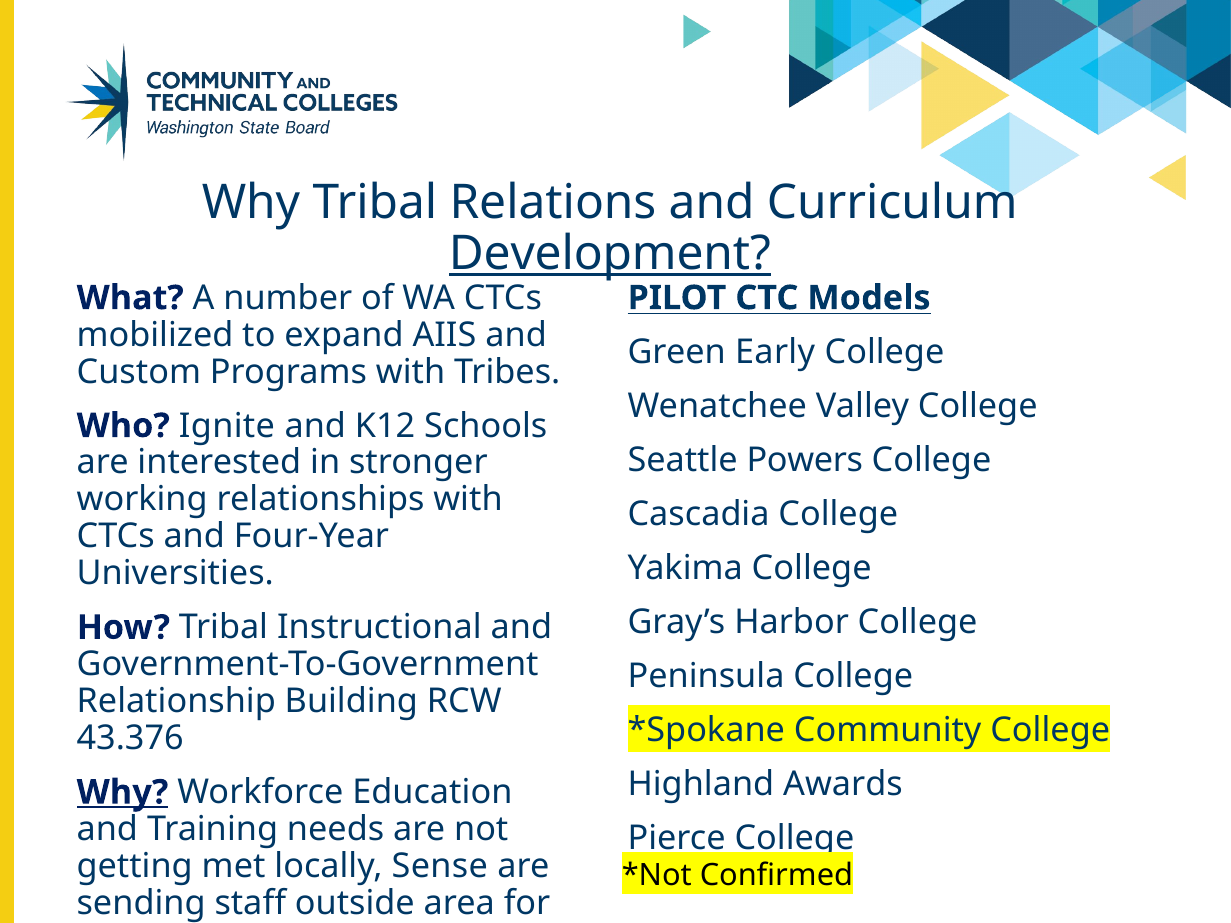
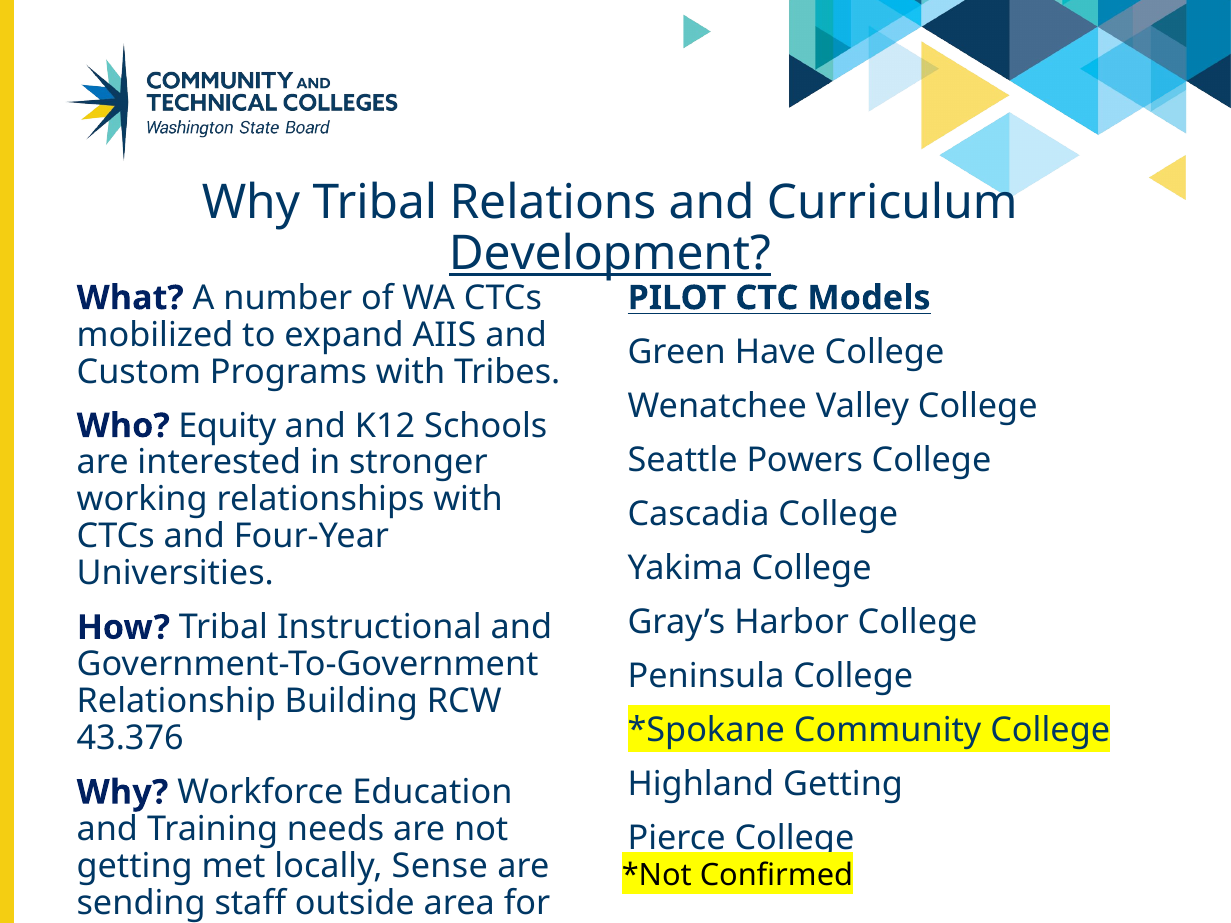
Early: Early -> Have
Ignite: Ignite -> Equity
Highland Awards: Awards -> Getting
Why at (122, 792) underline: present -> none
